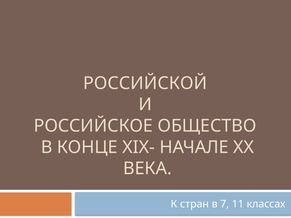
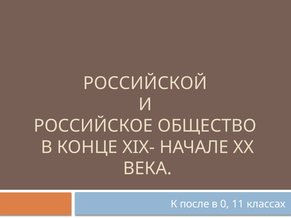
стран: стран -> после
7: 7 -> 0
